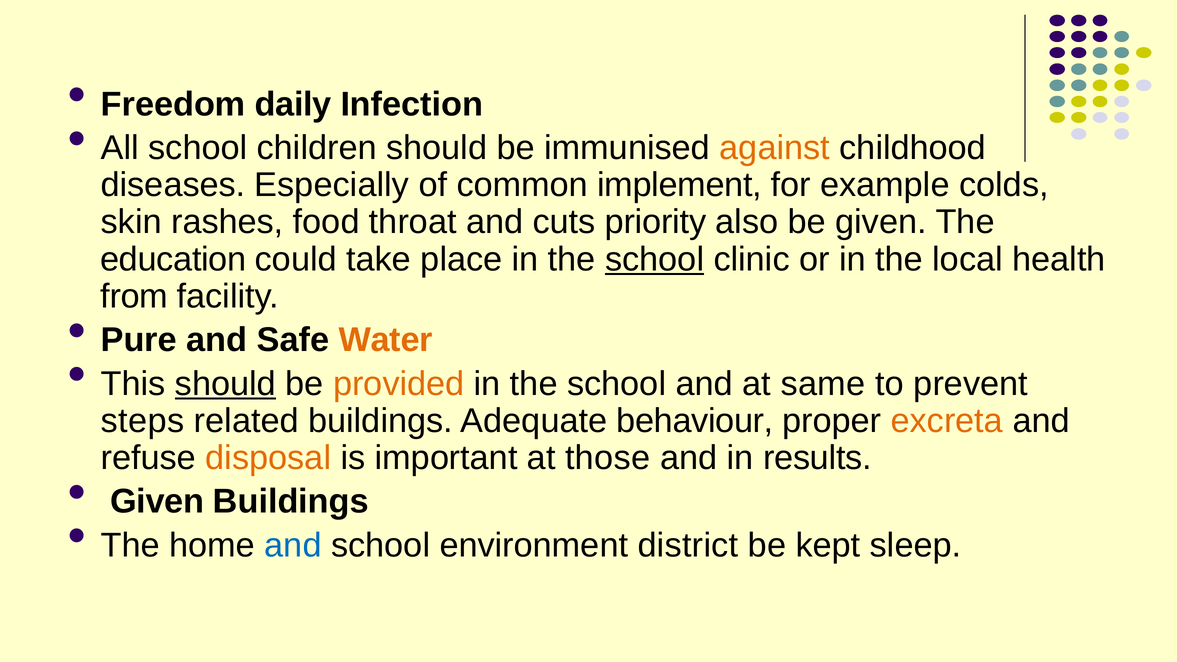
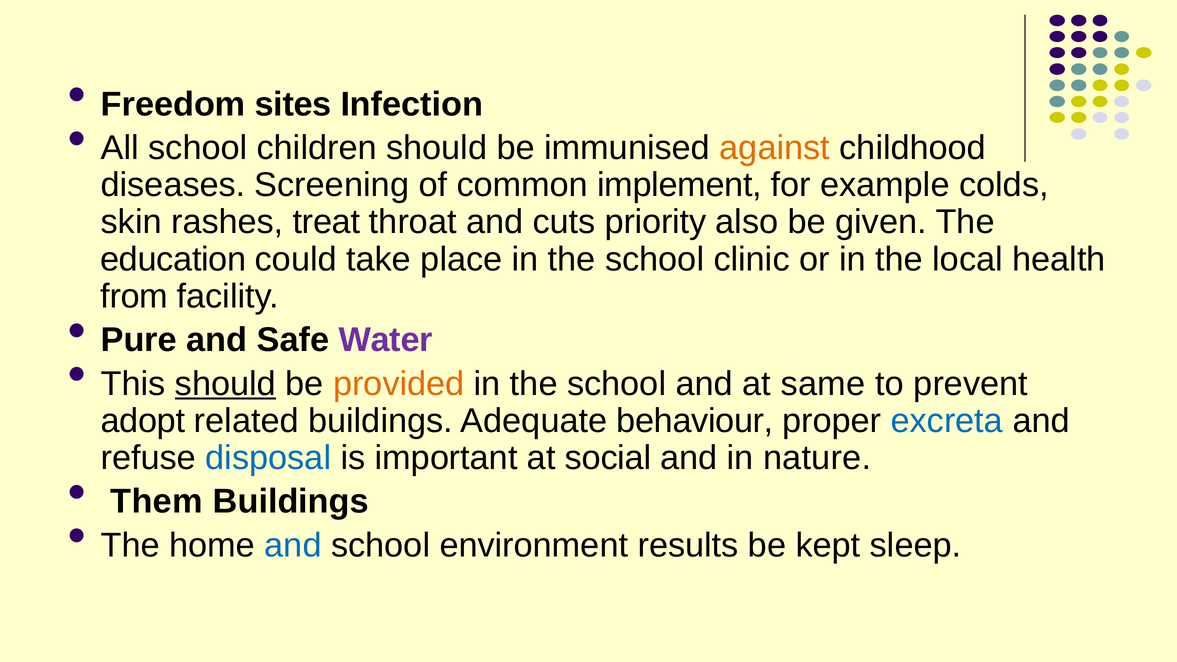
daily: daily -> sites
Especially: Especially -> Screening
food: food -> treat
school at (655, 259) underline: present -> none
Water colour: orange -> purple
steps: steps -> adopt
excreta colour: orange -> blue
disposal colour: orange -> blue
those: those -> social
results: results -> nature
Given at (157, 502): Given -> Them
district: district -> results
